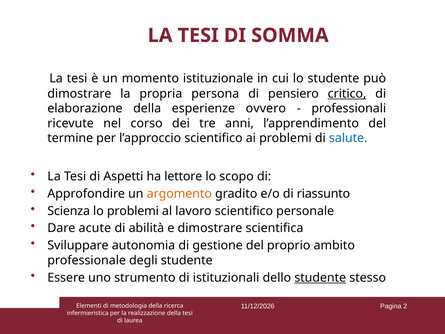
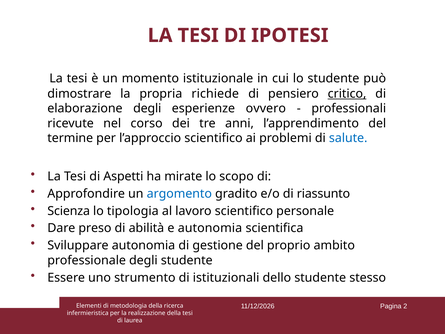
SOMMA: SOMMA -> IPOTESI
persona: persona -> richiede
elaborazione della: della -> degli
lettore: lettore -> mirate
argomento colour: orange -> blue
lo problemi: problemi -> tipologia
acute: acute -> preso
e dimostrare: dimostrare -> autonomia
studente at (320, 278) underline: present -> none
